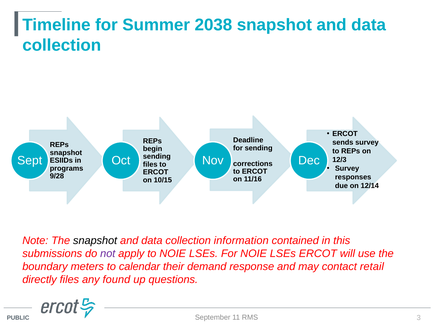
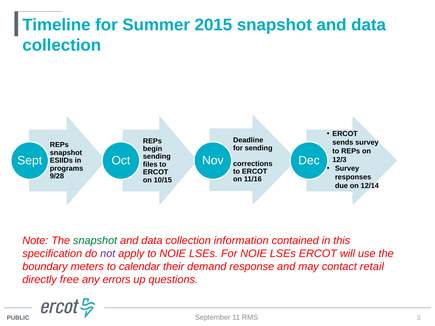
2038: 2038 -> 2015
snapshot at (95, 241) colour: black -> green
submissions: submissions -> specification
directly files: files -> free
found: found -> errors
